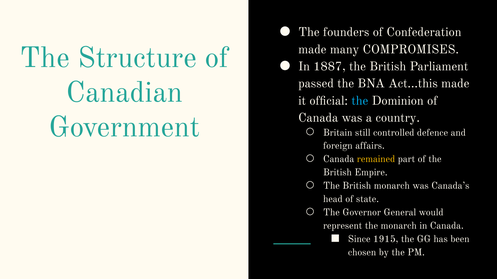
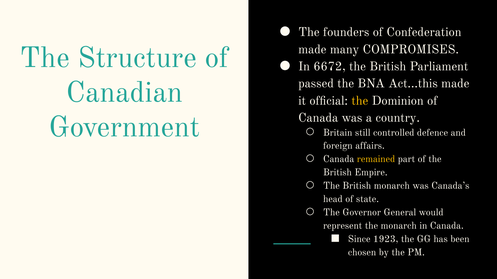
1887: 1887 -> 6672
the at (360, 101) colour: light blue -> yellow
1915: 1915 -> 1923
